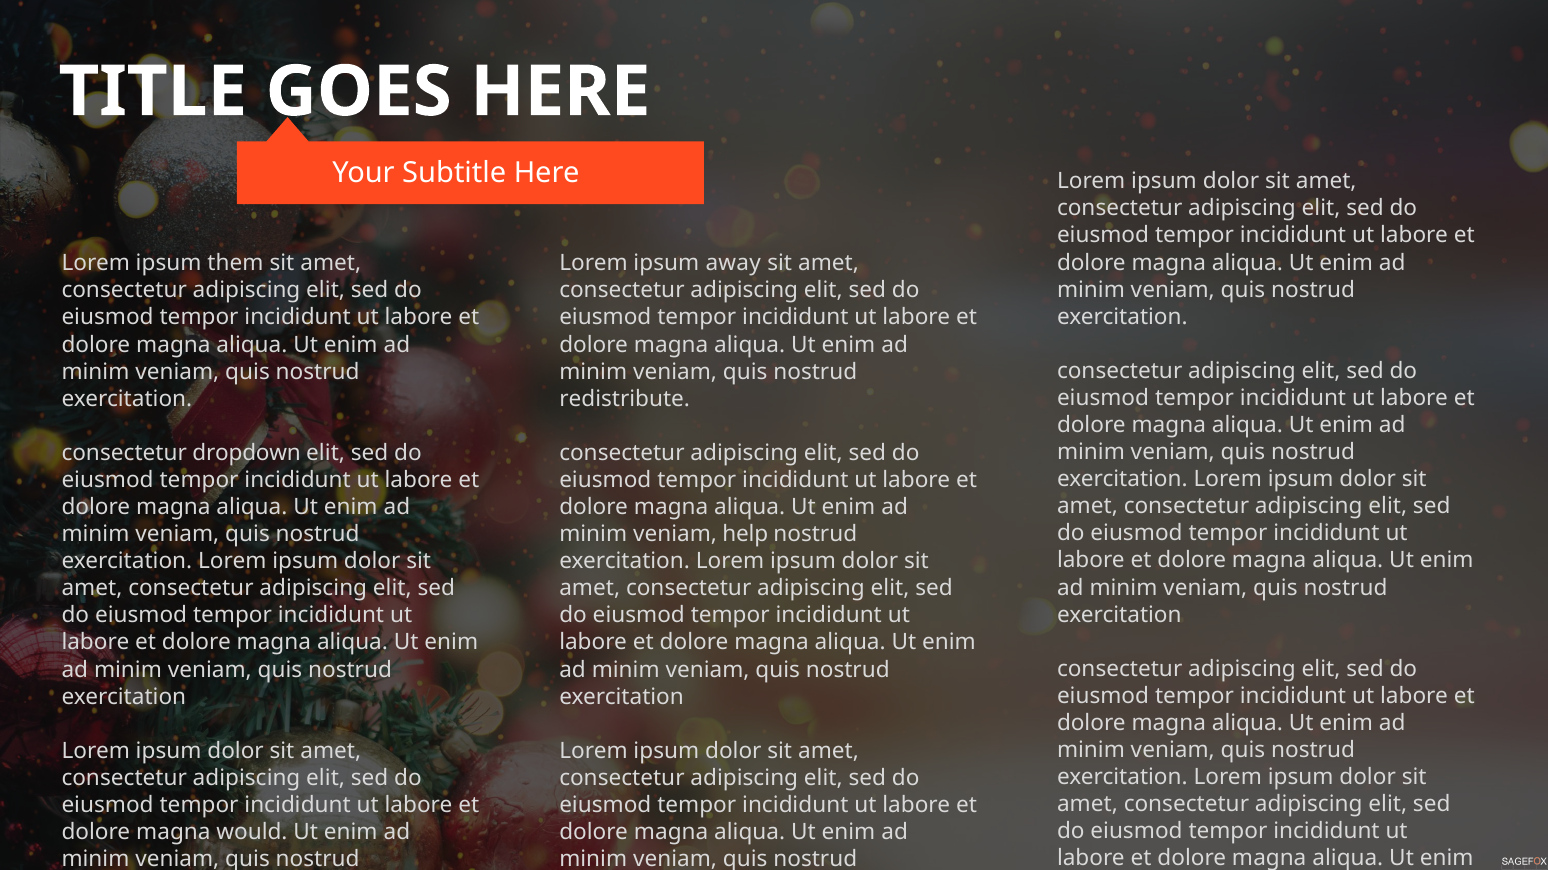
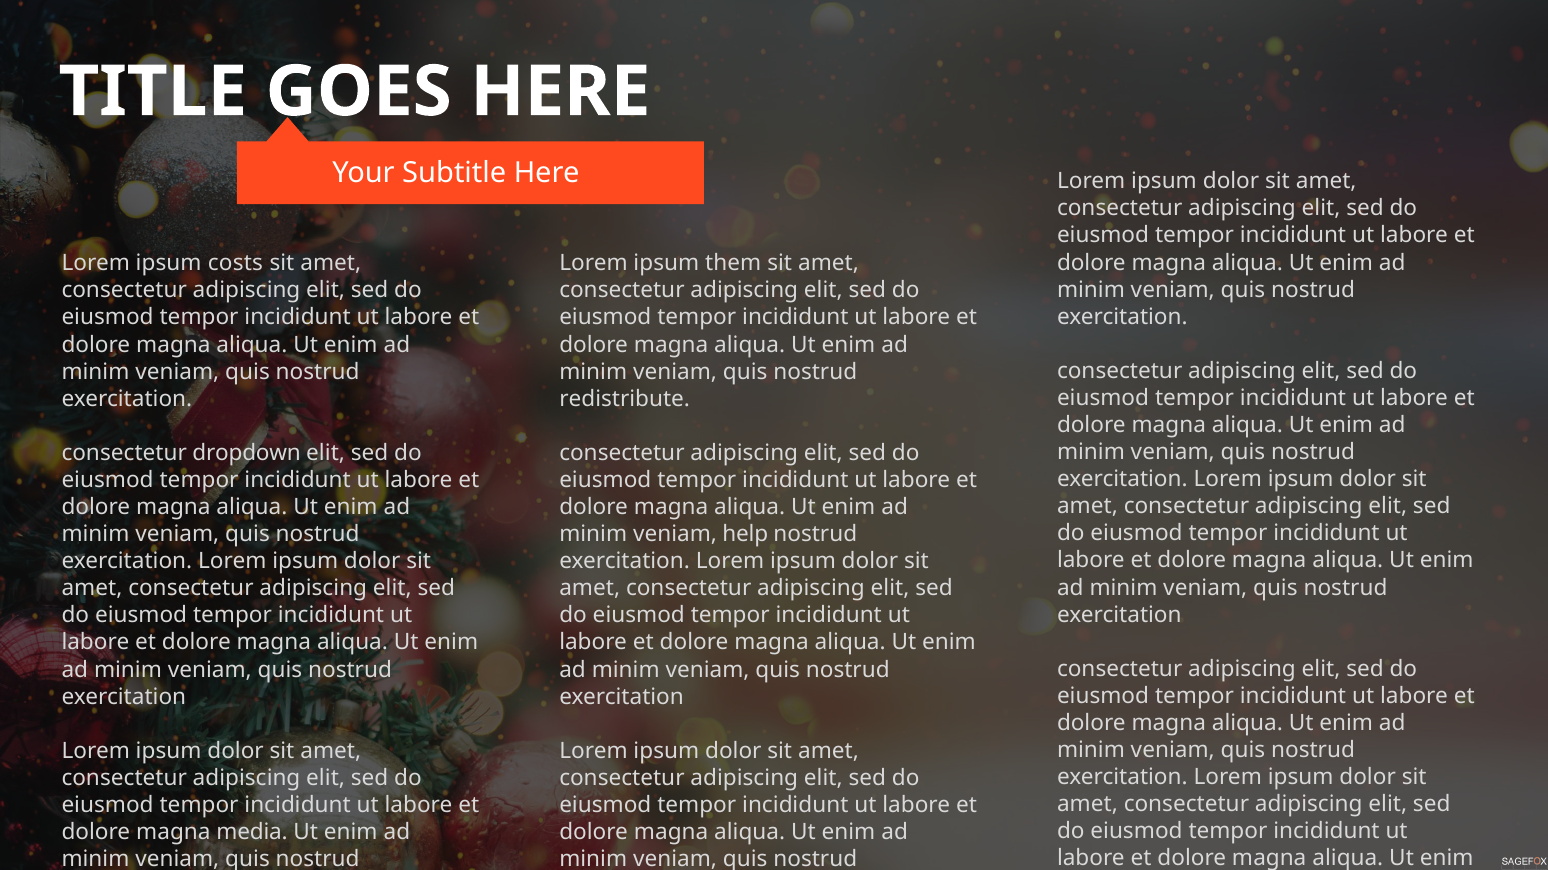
them: them -> costs
away: away -> them
would: would -> media
